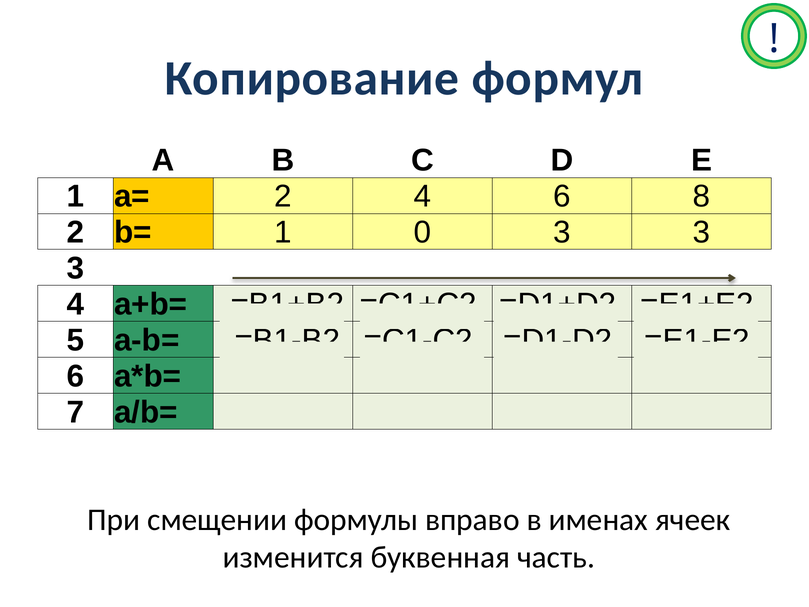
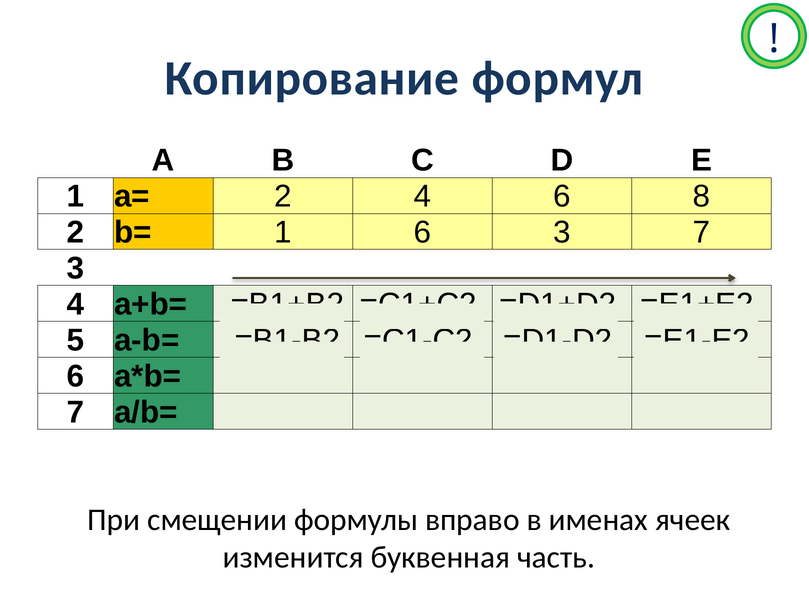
1 0: 0 -> 6
3 at (702, 232): 3 -> 7
